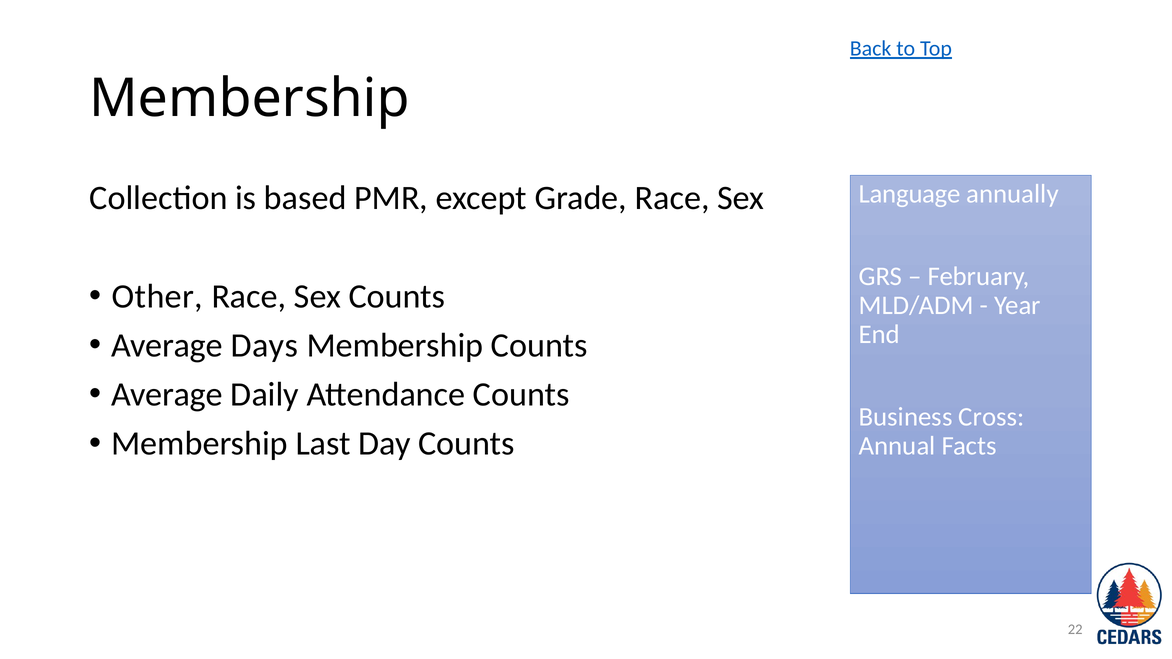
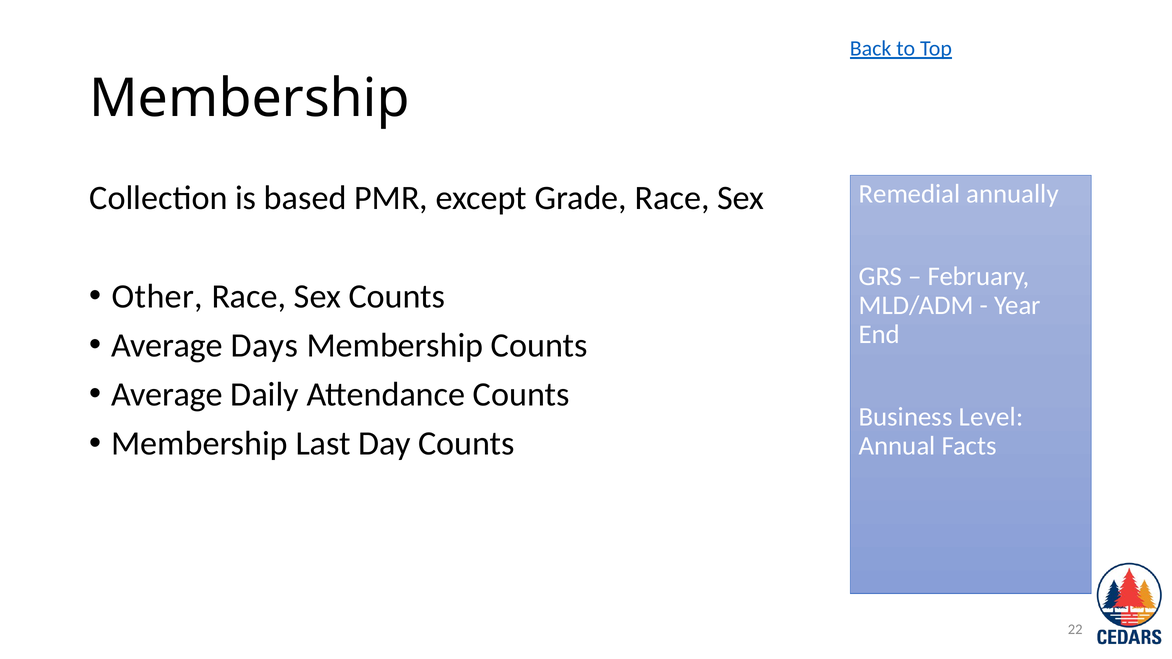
Language: Language -> Remedial
Cross: Cross -> Level
